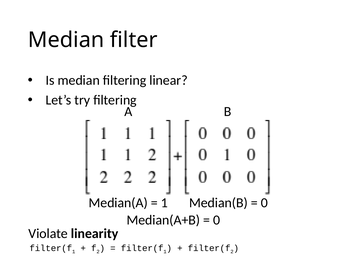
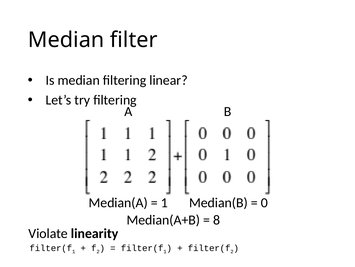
0 at (217, 219): 0 -> 8
